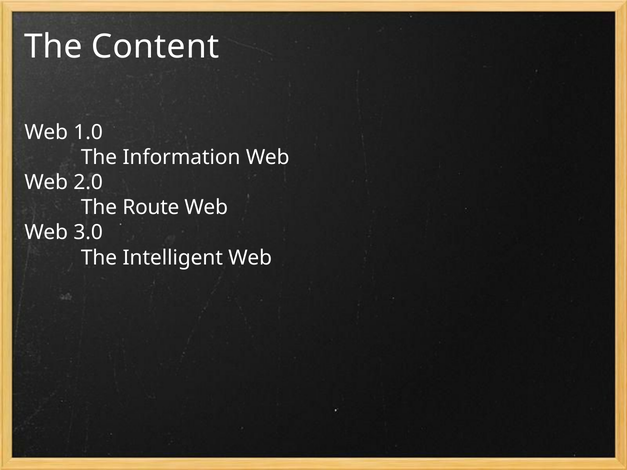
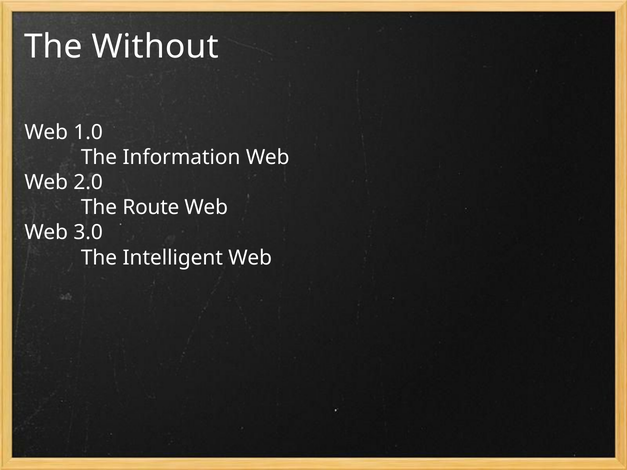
Content: Content -> Without
